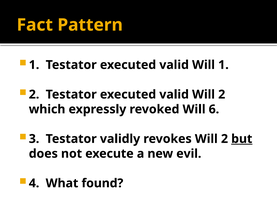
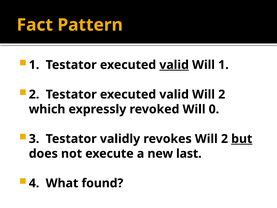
valid at (174, 65) underline: none -> present
6: 6 -> 0
evil: evil -> last
